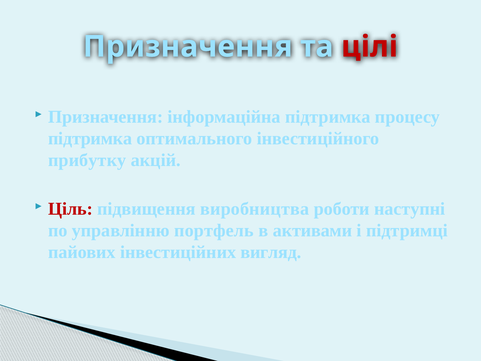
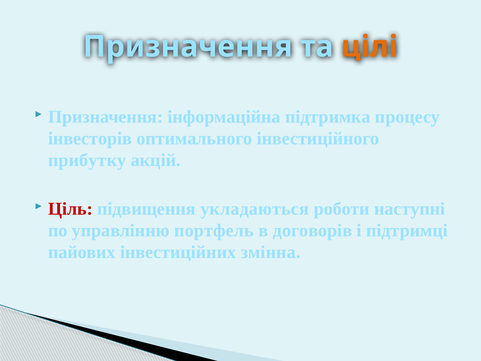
цілі colour: red -> orange
підтримка at (90, 138): підтримка -> інвесторів
виробництва: виробництва -> укладаються
активами: активами -> договорів
вигляд: вигляд -> змінна
